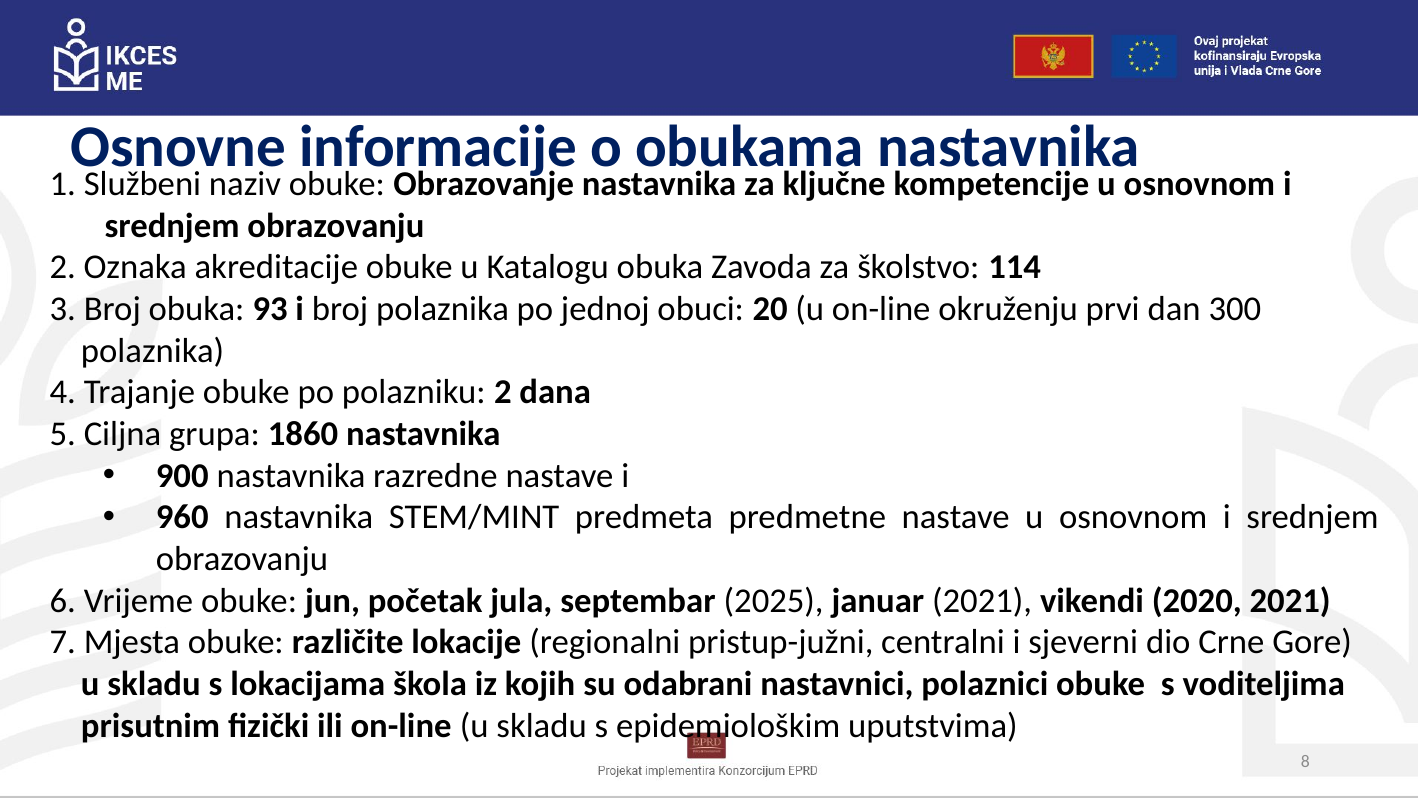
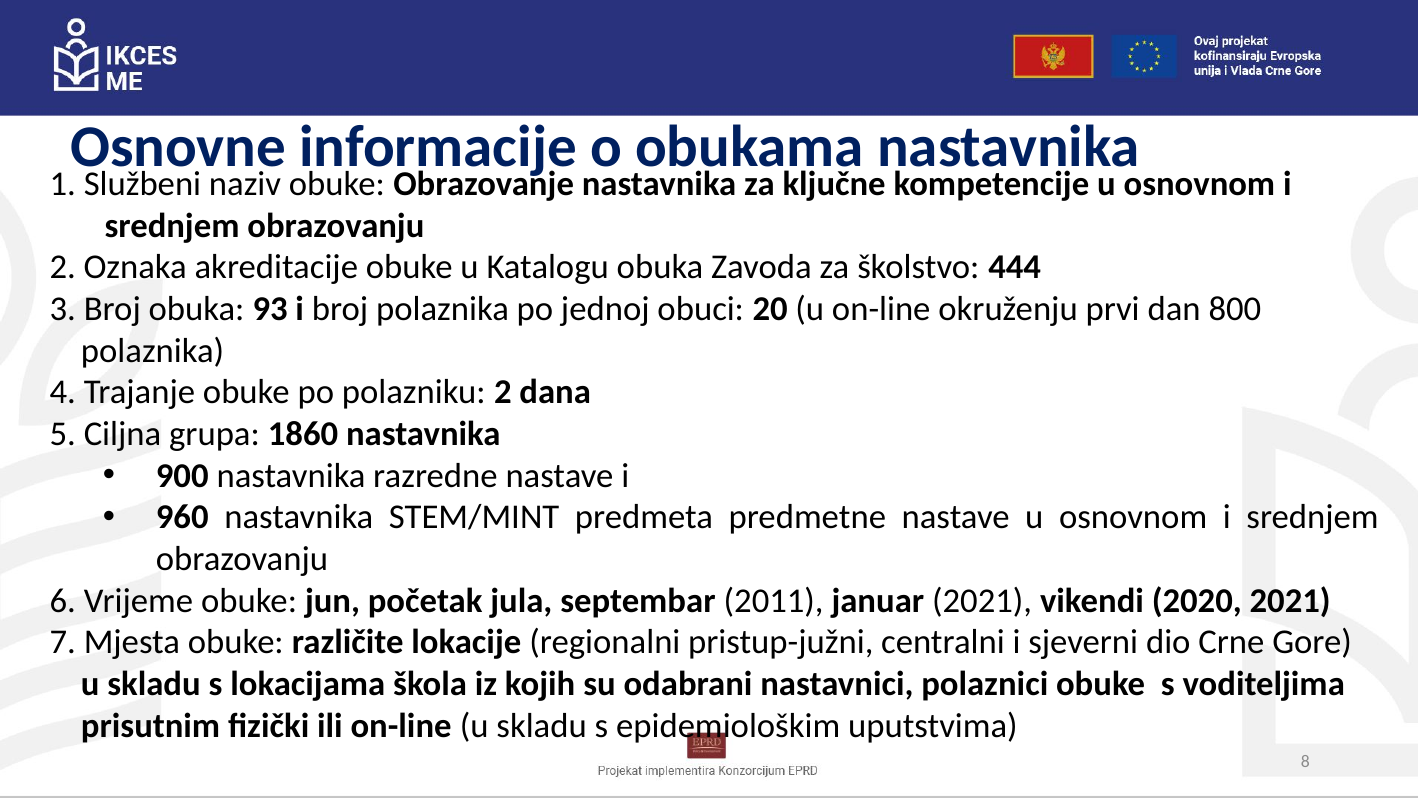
114: 114 -> 444
300: 300 -> 800
2025: 2025 -> 2011
